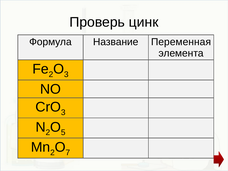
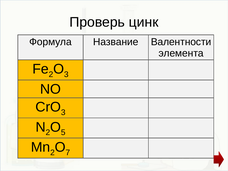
Переменная: Переменная -> Валентности
